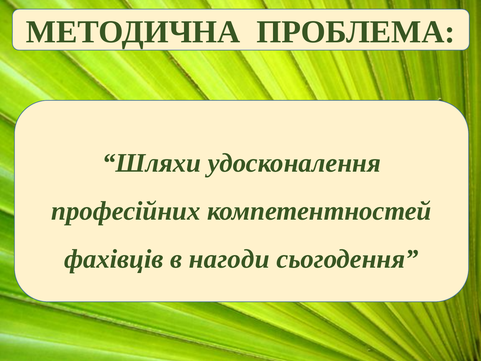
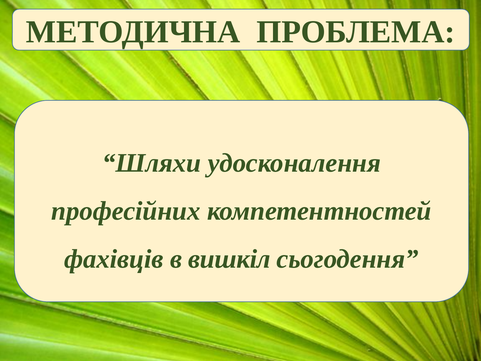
нагоди: нагоди -> вишкіл
